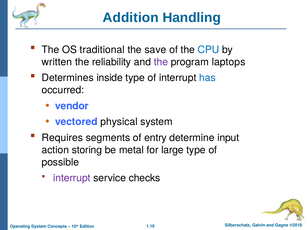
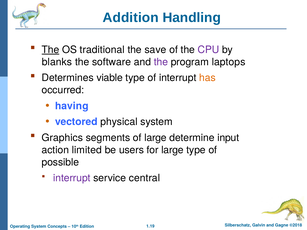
The at (50, 50) underline: none -> present
CPU colour: blue -> purple
written: written -> blanks
reliability: reliability -> software
inside: inside -> viable
has colour: blue -> orange
vendor: vendor -> having
Requires: Requires -> Graphics
of entry: entry -> large
storing: storing -> limited
metal: metal -> users
checks: checks -> central
